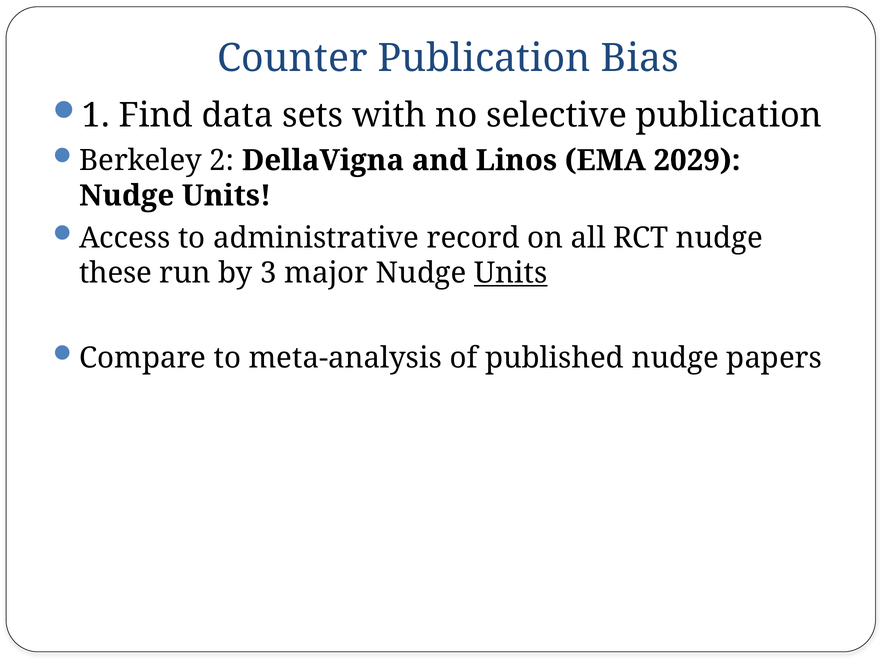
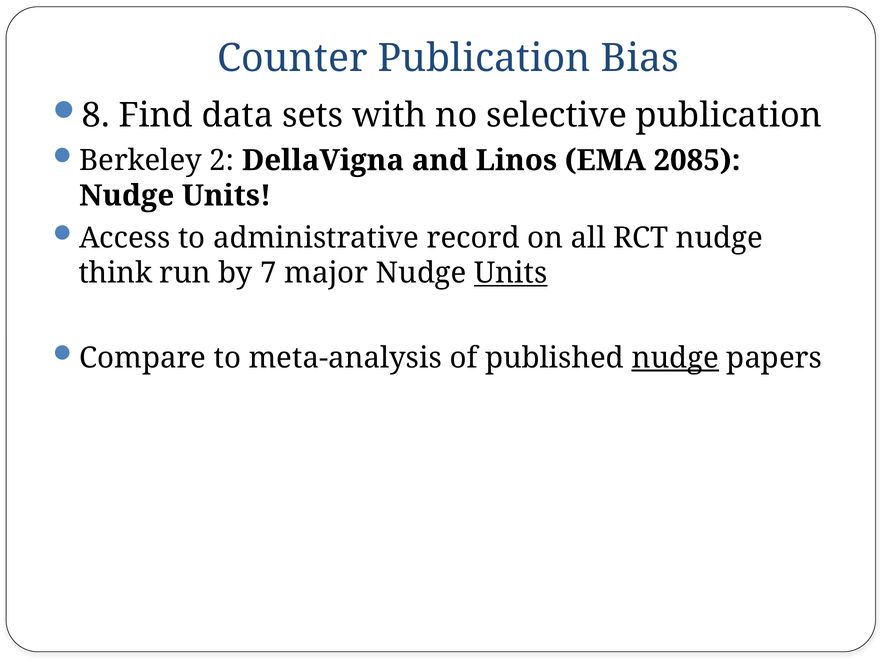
1: 1 -> 8
2029: 2029 -> 2085
these: these -> think
3: 3 -> 7
nudge at (675, 358) underline: none -> present
